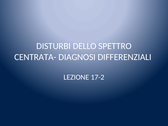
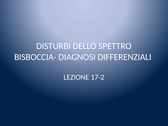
CENTRATA-: CENTRATA- -> BISBOCCIA-
